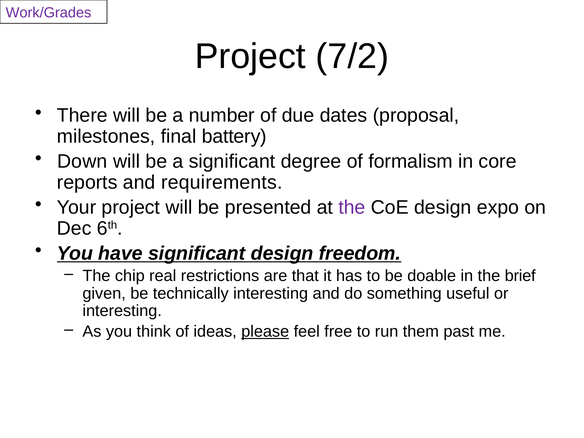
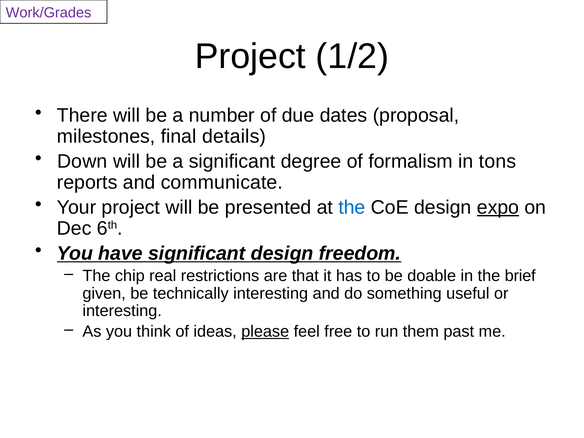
7/2: 7/2 -> 1/2
battery: battery -> details
core: core -> tons
requirements: requirements -> communicate
the at (352, 207) colour: purple -> blue
expo underline: none -> present
